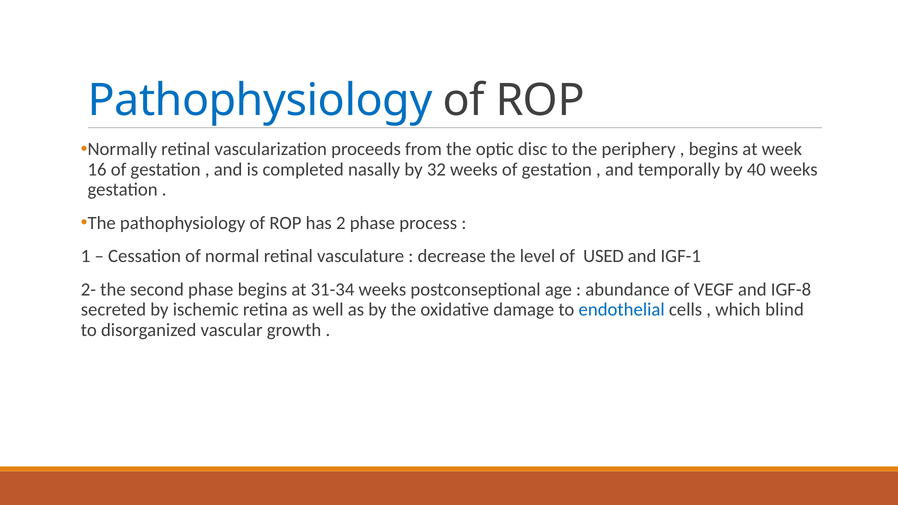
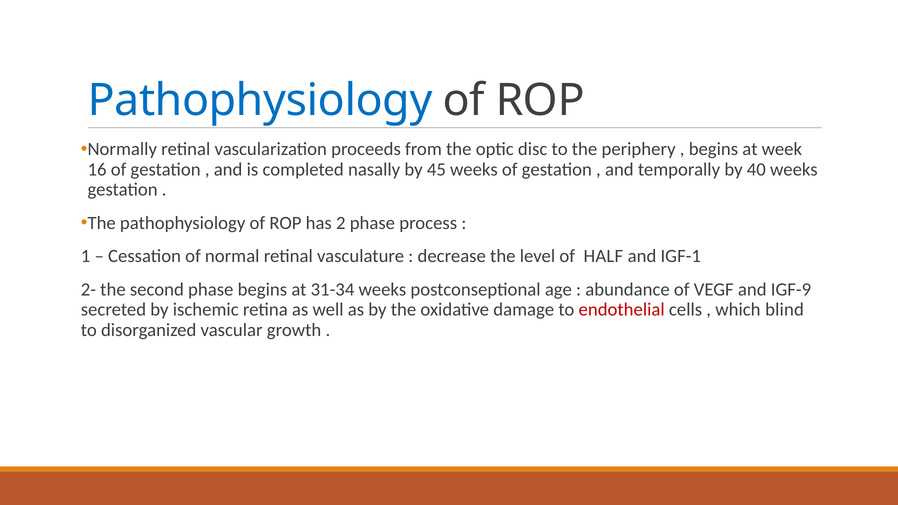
32: 32 -> 45
USED: USED -> HALF
IGF-8: IGF-8 -> IGF-9
endothelial colour: blue -> red
